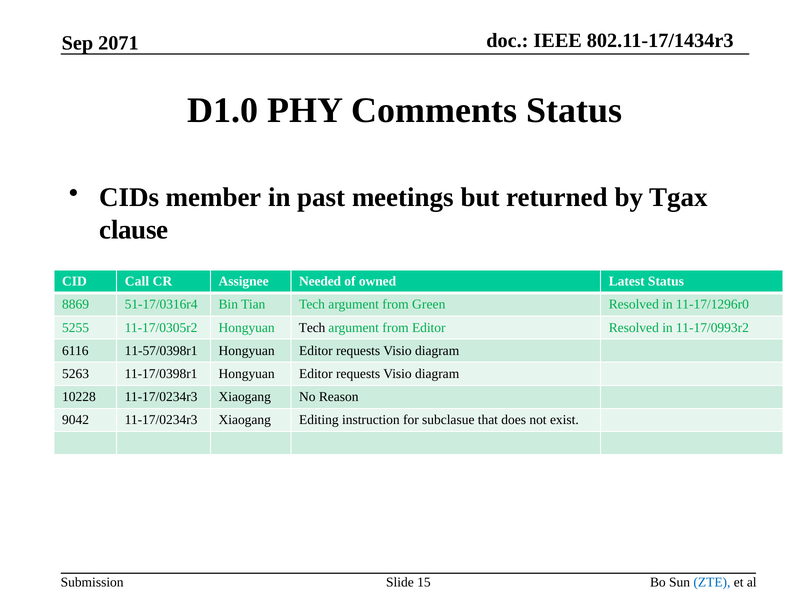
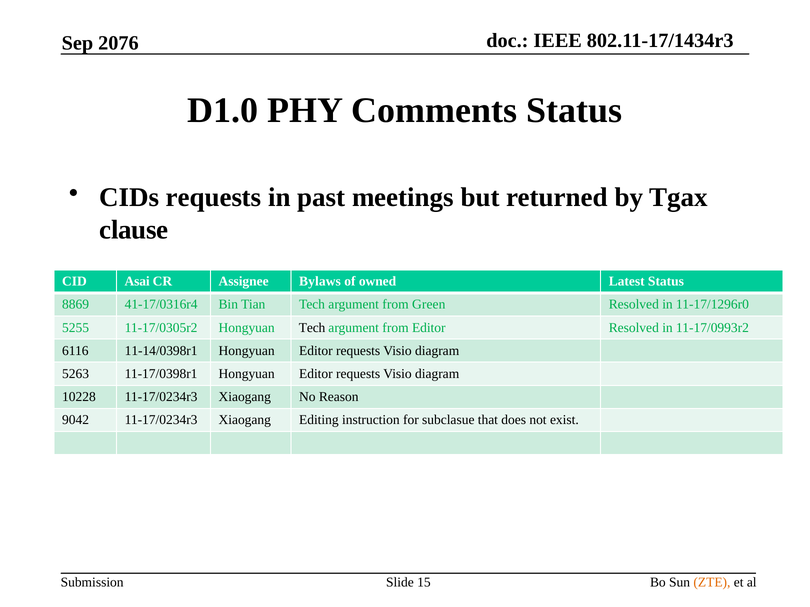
2071: 2071 -> 2076
CIDs member: member -> requests
Call: Call -> Asai
Needed: Needed -> Bylaws
51-17/0316r4: 51-17/0316r4 -> 41-17/0316r4
11-57/0398r1: 11-57/0398r1 -> 11-14/0398r1
ZTE colour: blue -> orange
